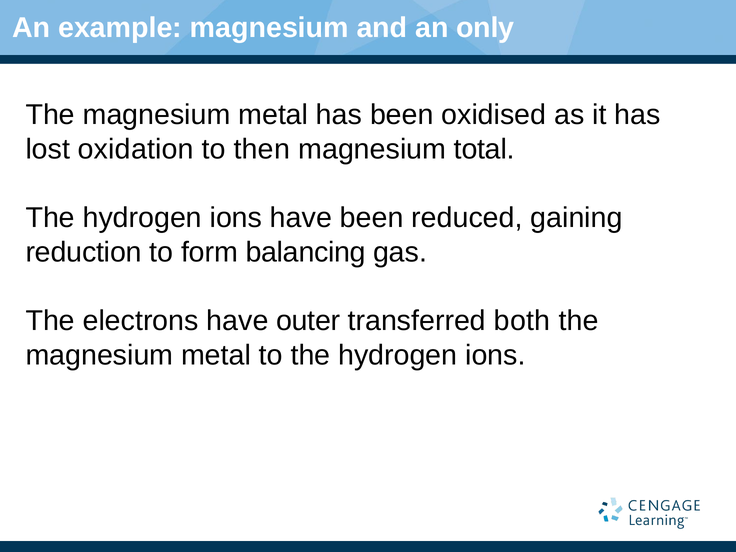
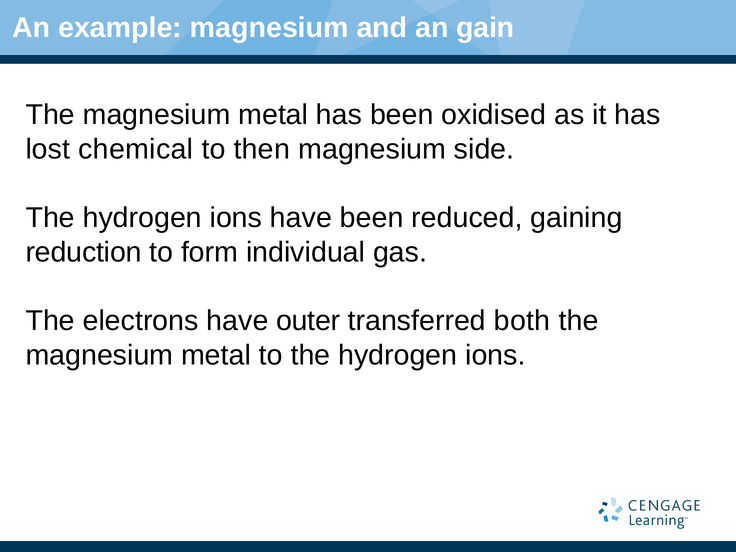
only: only -> gain
oxidation: oxidation -> chemical
total: total -> side
balancing: balancing -> individual
